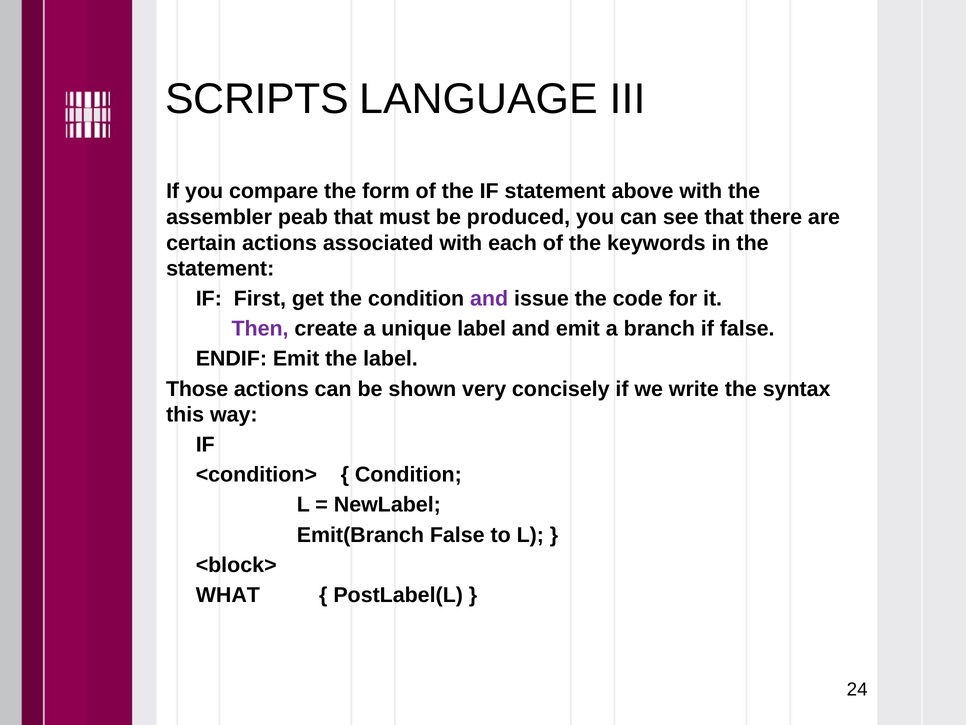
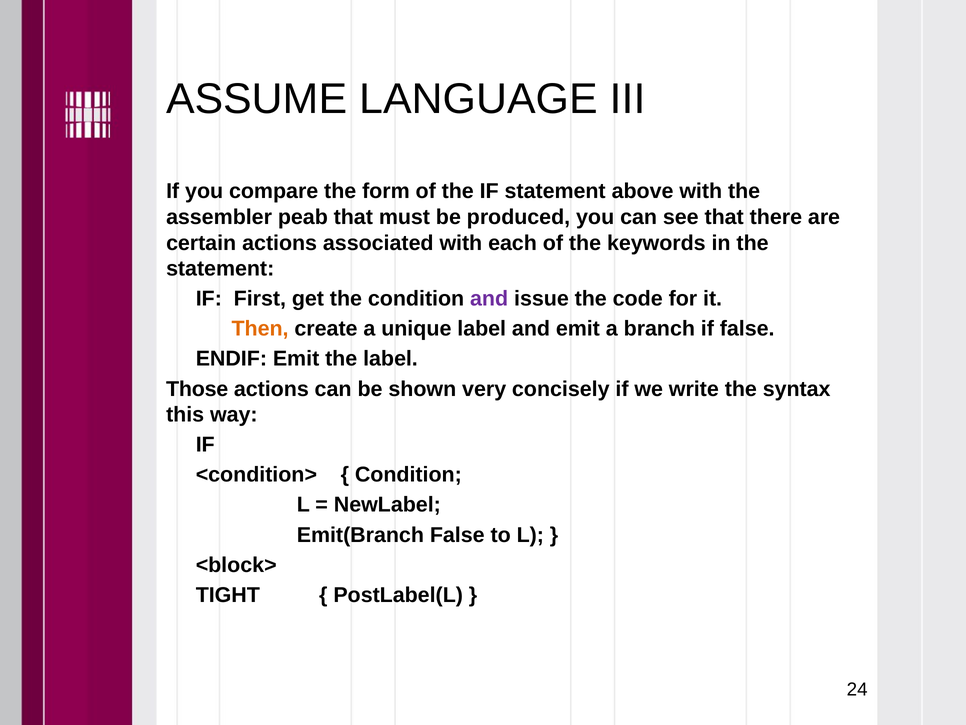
SCRIPTS: SCRIPTS -> ASSUME
Then colour: purple -> orange
WHAT: WHAT -> TIGHT
